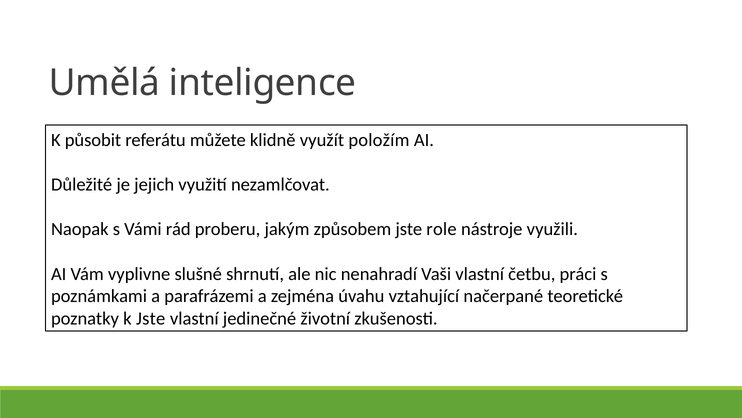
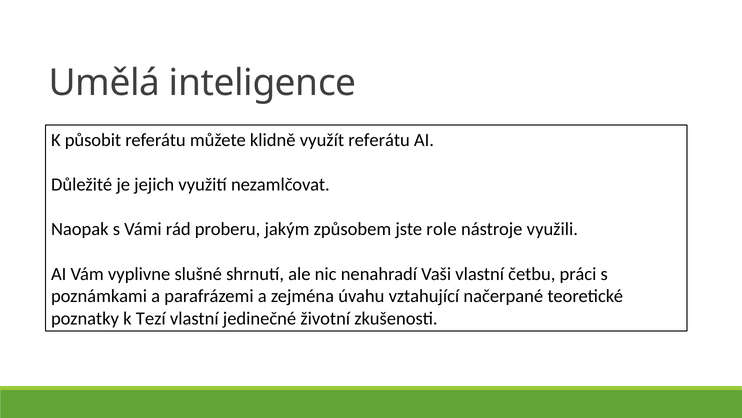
využít položím: položím -> referátu
k Jste: Jste -> Tezí
